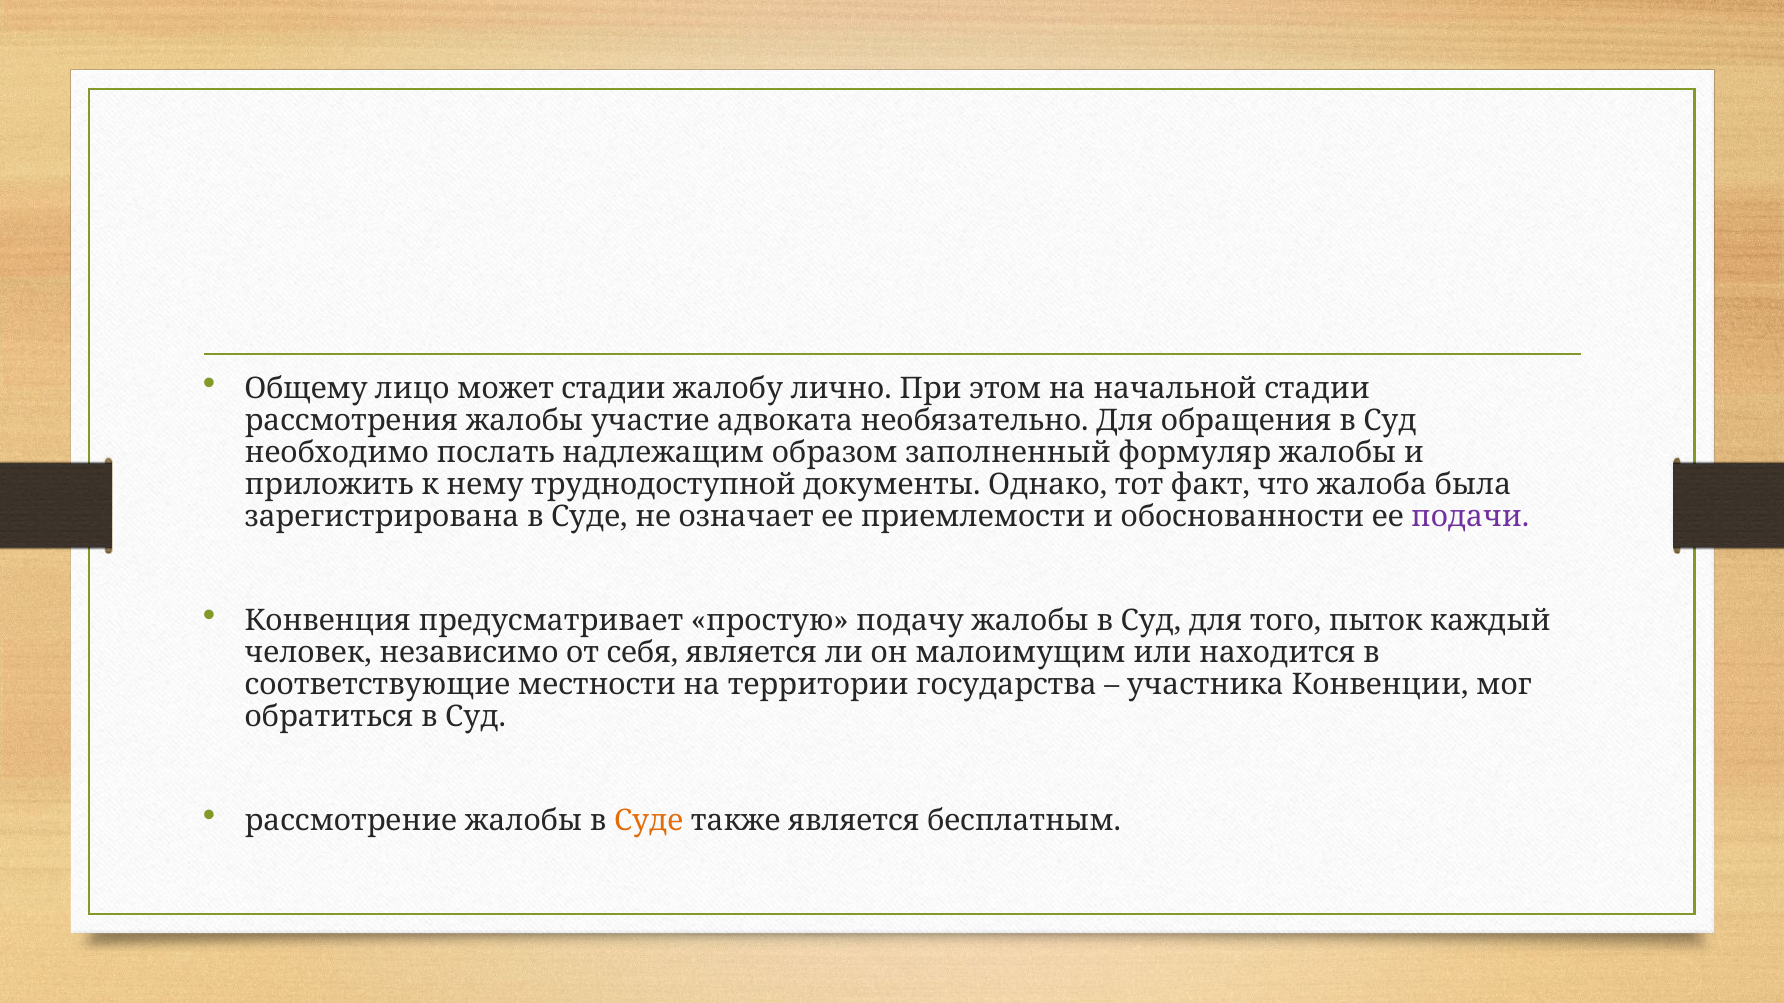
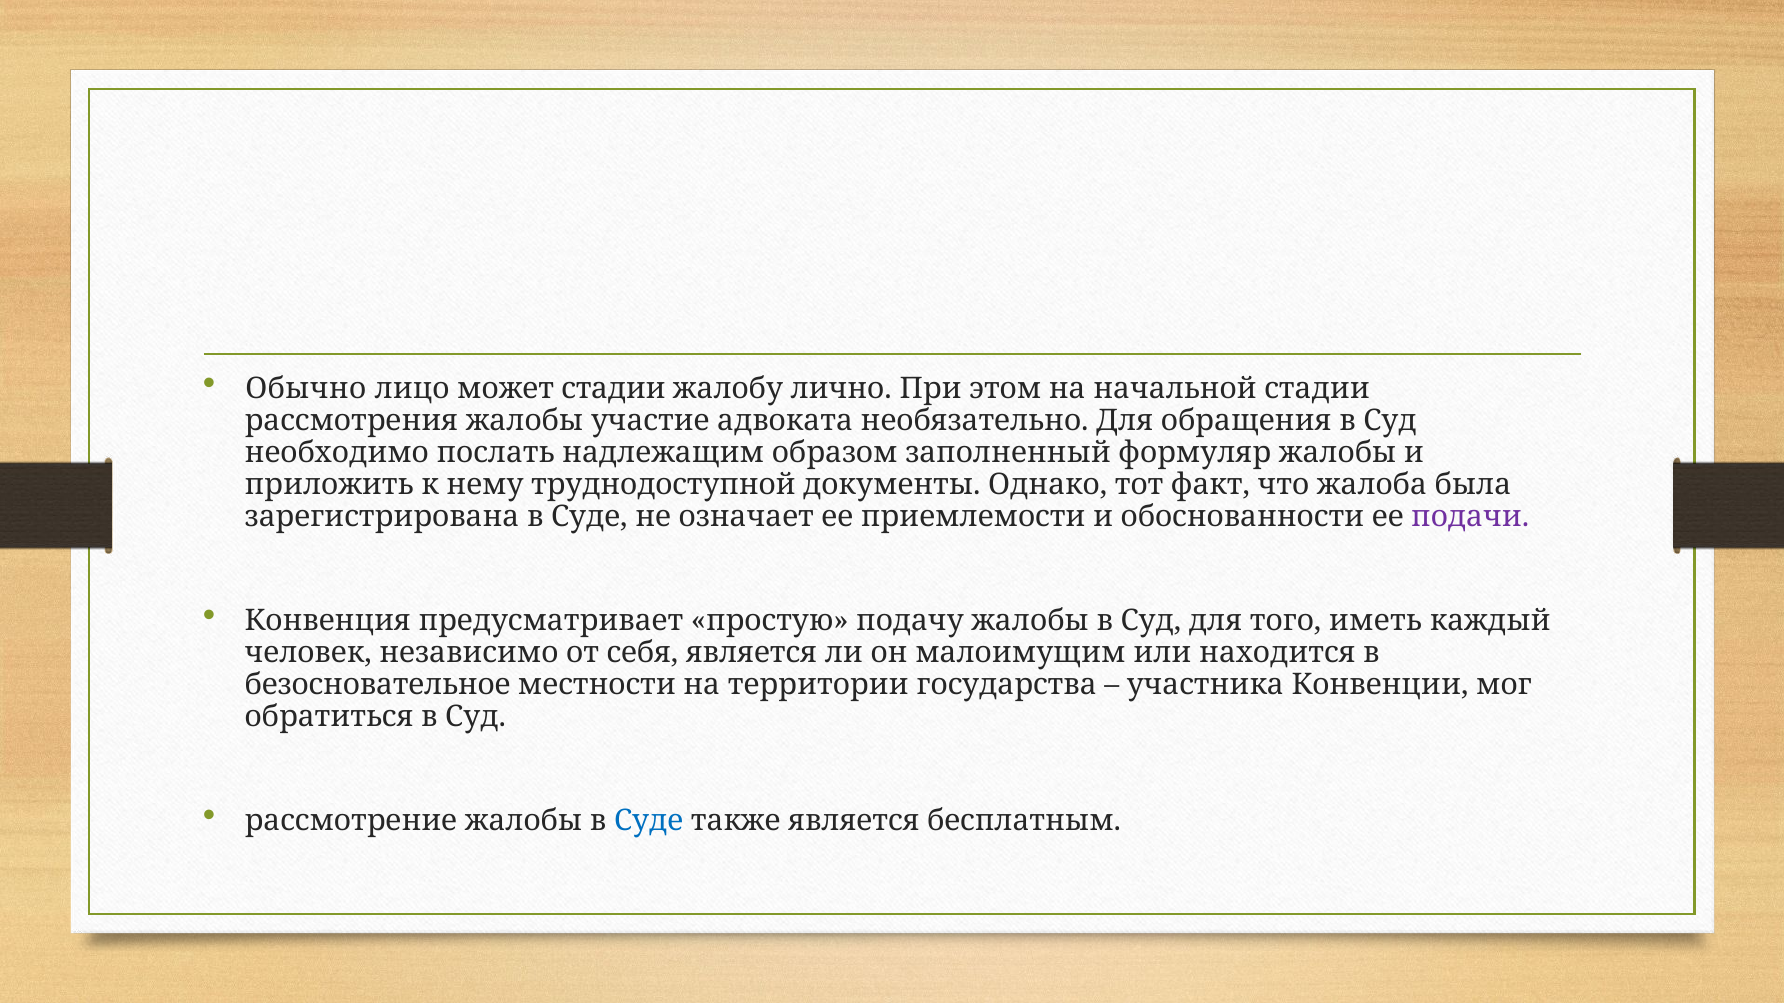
Общему: Общему -> Обычно
пыток: пыток -> иметь
соответствующие: соответствующие -> безосновательное
Суде at (649, 821) colour: orange -> blue
